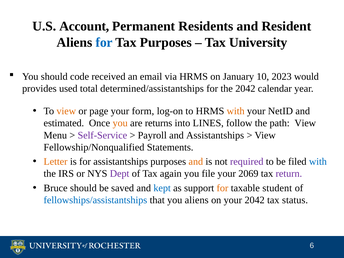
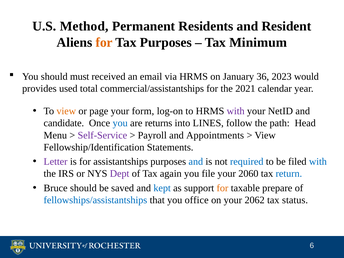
Account: Account -> Method
for at (104, 42) colour: blue -> orange
University: University -> Minimum
code: code -> must
10: 10 -> 36
determined/assistantships: determined/assistantships -> commercial/assistantships
the 2042: 2042 -> 2021
with at (236, 111) colour: orange -> purple
estimated: estimated -> candidate
you at (120, 123) colour: orange -> blue
path View: View -> Head
and Assistantships: Assistantships -> Appointments
Fellowship/Nonqualified: Fellowship/Nonqualified -> Fellowship/Identification
Letter colour: orange -> purple
and at (196, 162) colour: orange -> blue
required colour: purple -> blue
2069: 2069 -> 2060
return colour: purple -> blue
student: student -> prepare
you aliens: aliens -> office
your 2042: 2042 -> 2062
